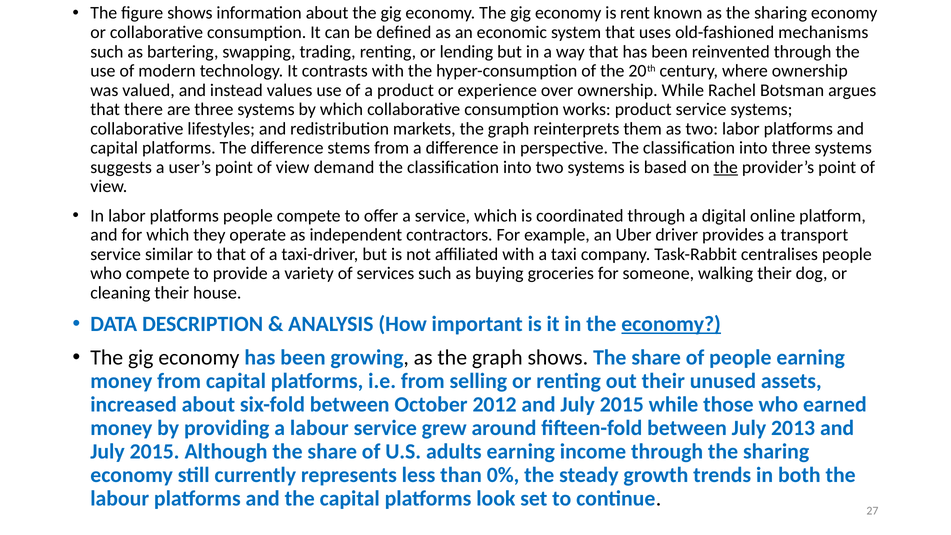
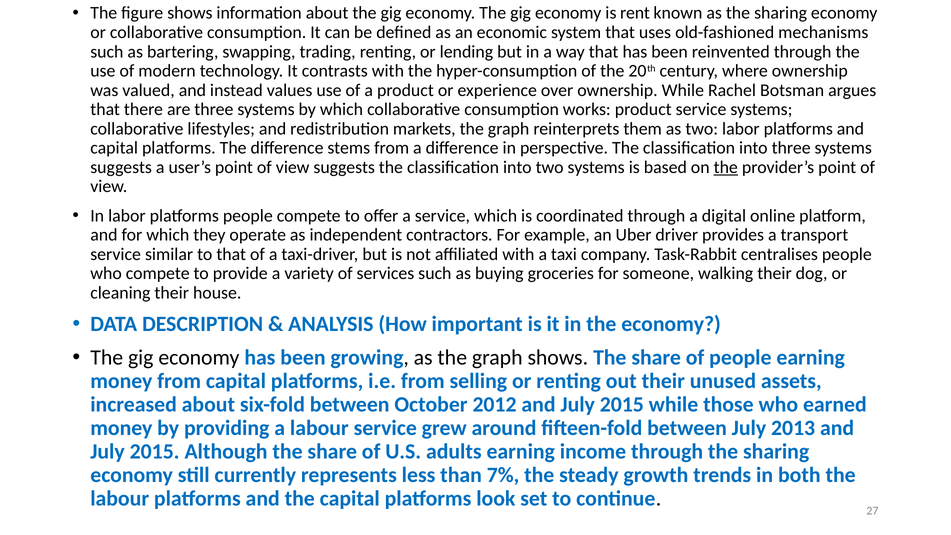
view demand: demand -> suggests
economy at (671, 324) underline: present -> none
0%: 0% -> 7%
